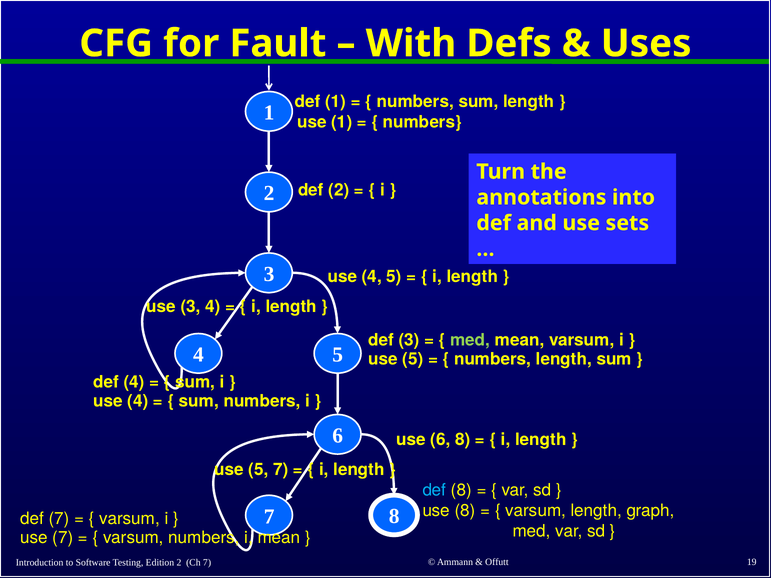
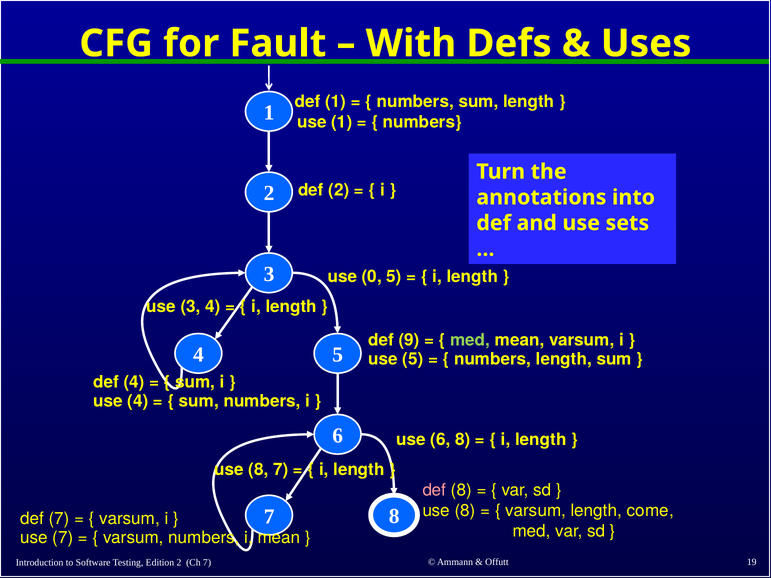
4 at (372, 277): 4 -> 0
def 3: 3 -> 9
5 at (258, 470): 5 -> 8
def at (434, 490) colour: light blue -> pink
graph: graph -> come
